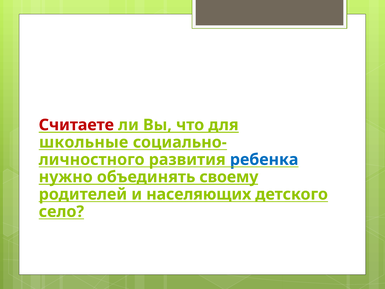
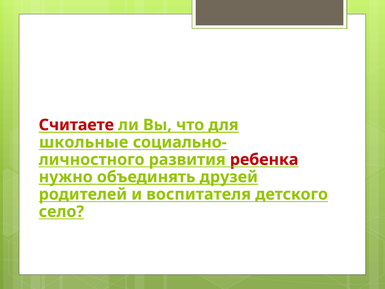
ребенка colour: blue -> red
своему: своему -> друзей
населяющих: населяющих -> воспитателя
